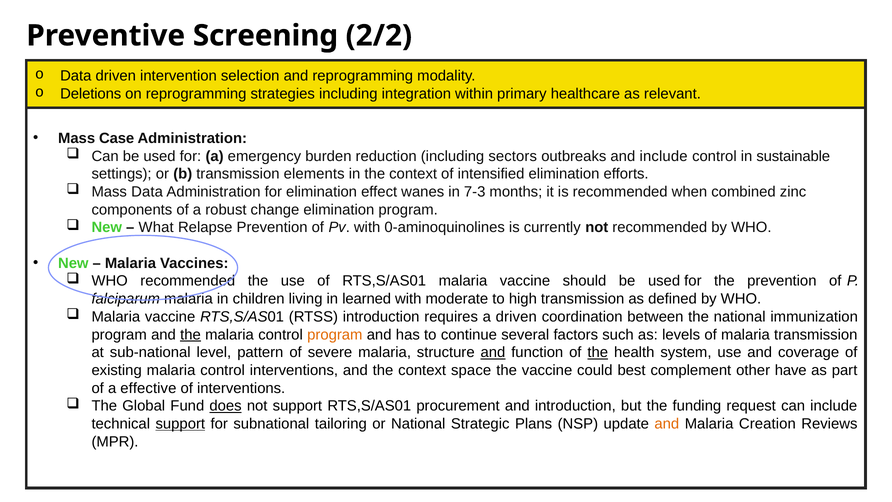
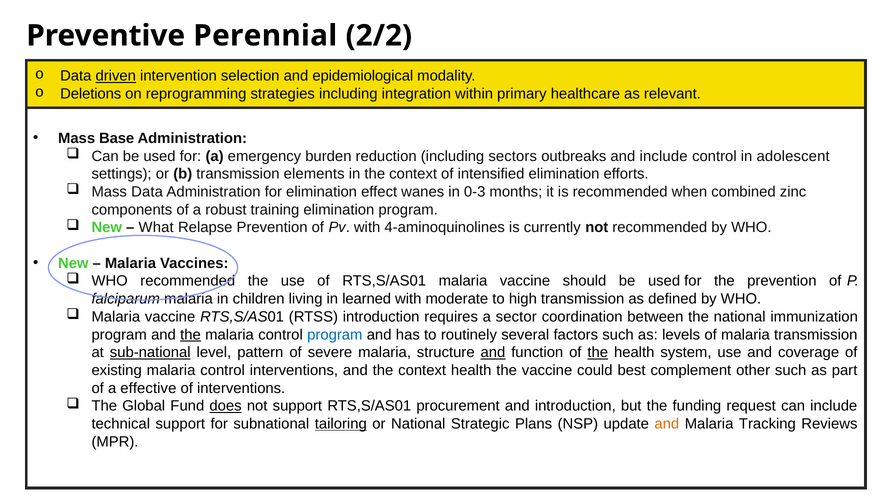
Screening: Screening -> Perennial
driven at (116, 76) underline: none -> present
and reprogramming: reprogramming -> epidemiological
Case: Case -> Base
sustainable: sustainable -> adolescent
7-3: 7-3 -> 0-3
change: change -> training
0-aminoquinolines: 0-aminoquinolines -> 4-aminoquinolines
a driven: driven -> sector
program at (335, 334) colour: orange -> blue
continue: continue -> routinely
sub-national underline: none -> present
context space: space -> health
other have: have -> such
support at (180, 424) underline: present -> none
tailoring underline: none -> present
Creation: Creation -> Tracking
